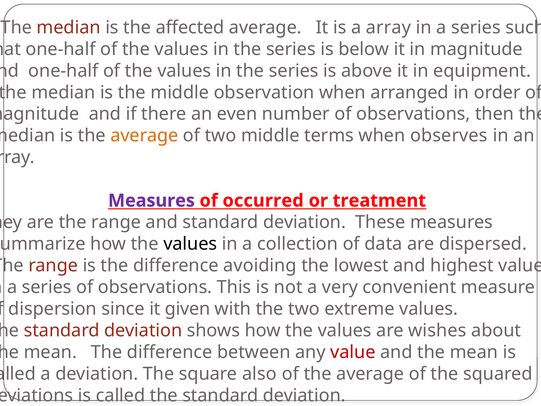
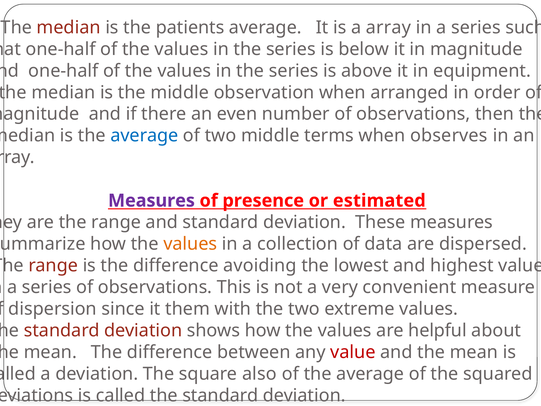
affected: affected -> patients
average at (144, 136) colour: orange -> blue
occurred: occurred -> presence
treatment: treatment -> estimated
values at (190, 244) colour: black -> orange
given: given -> them
wishes: wishes -> helpful
